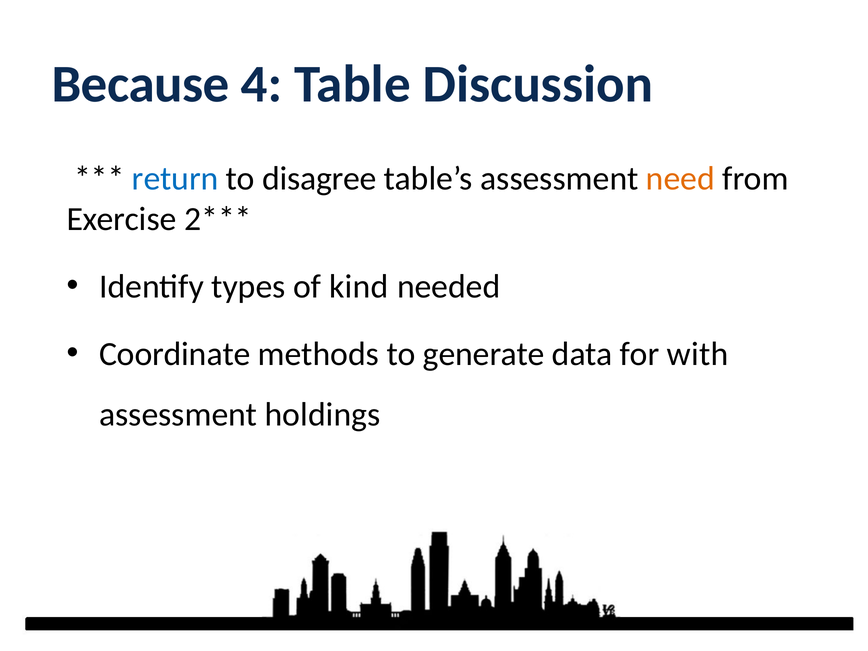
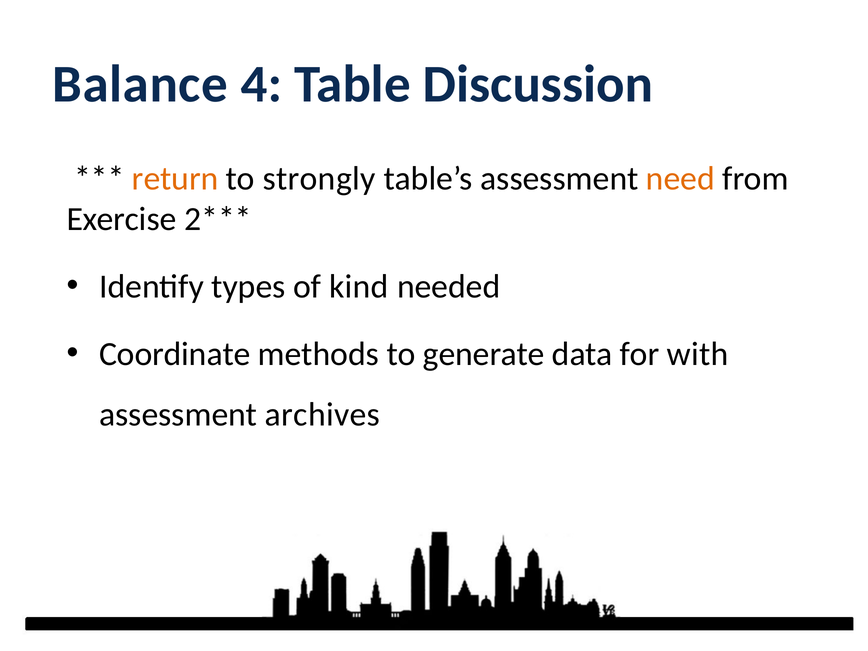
Because: Because -> Balance
return colour: blue -> orange
disagree: disagree -> strongly
holdings: holdings -> archives
